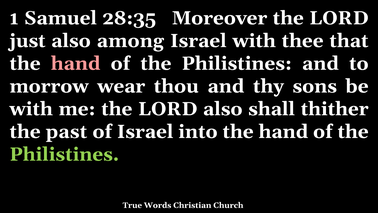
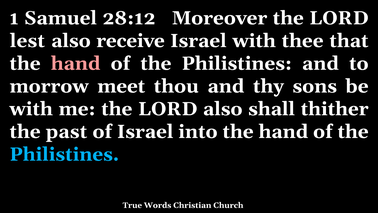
28:35: 28:35 -> 28:12
just: just -> lest
among: among -> receive
wear: wear -> meet
Philistines at (64, 154) colour: light green -> light blue
